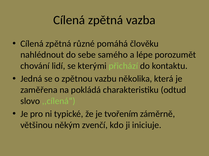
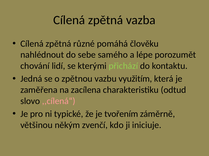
několika: několika -> využitím
pokládá: pokládá -> zacílena
,,cílená“ colour: light green -> pink
